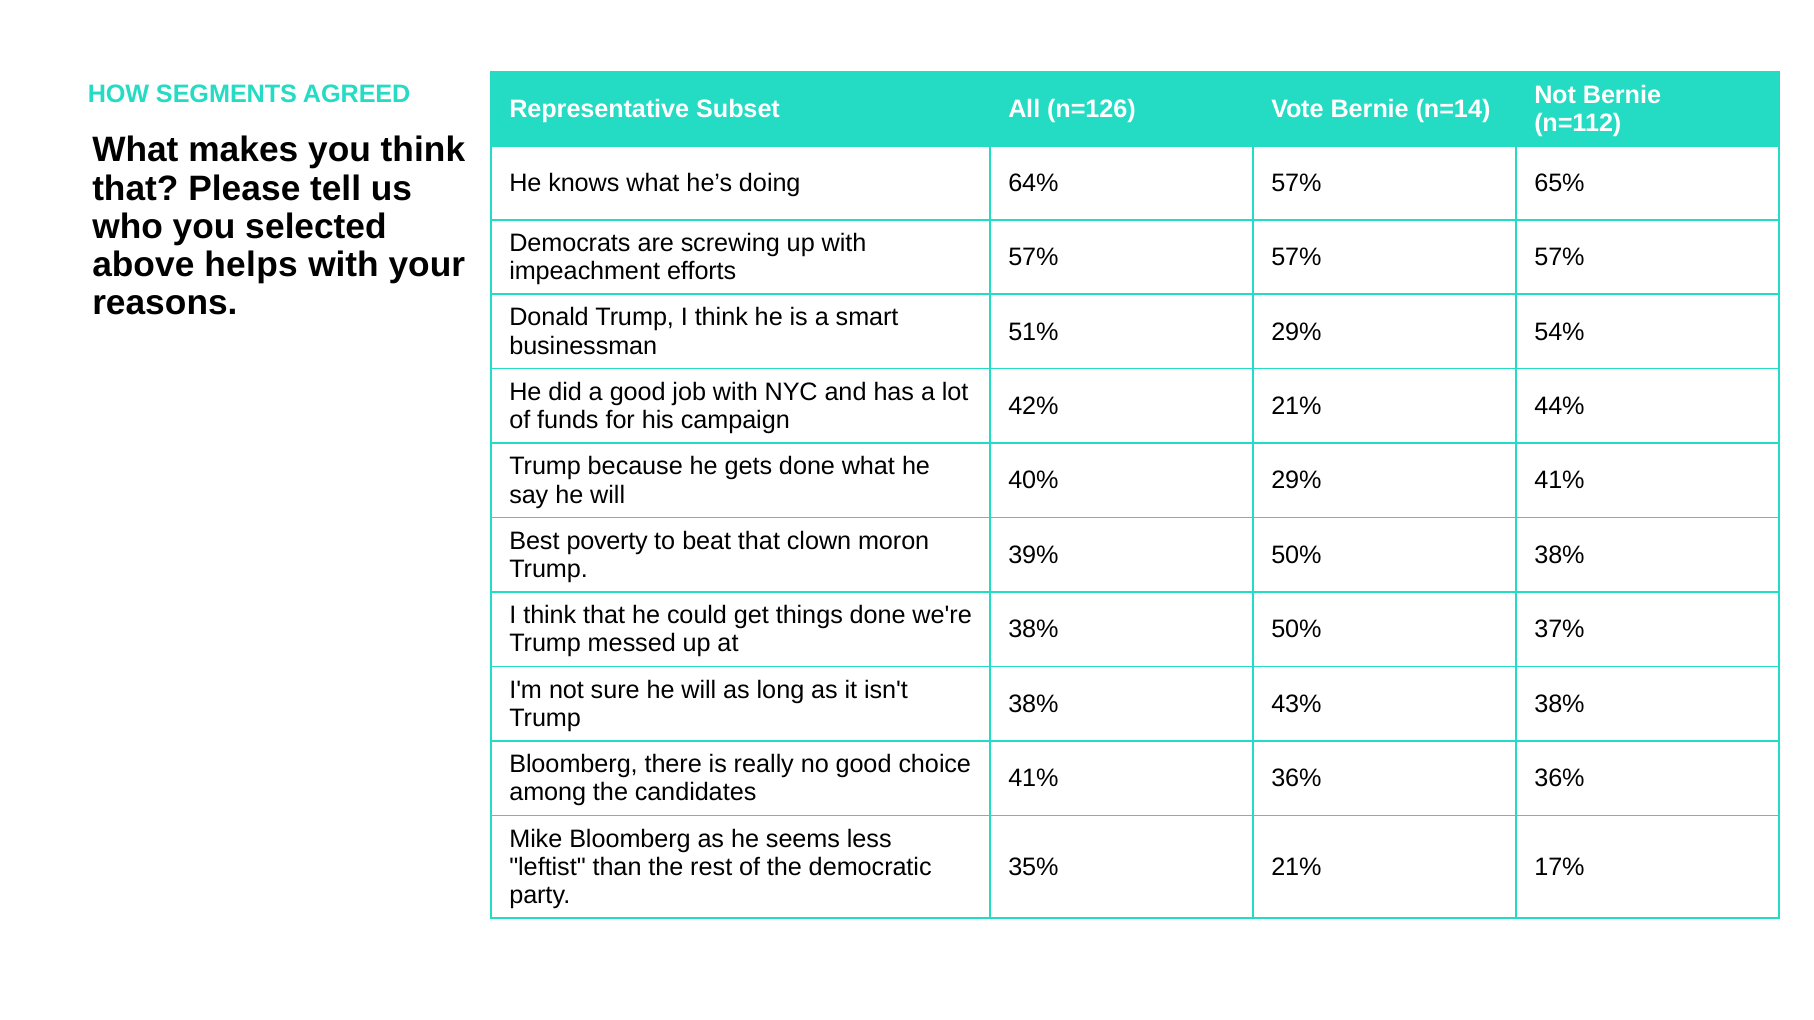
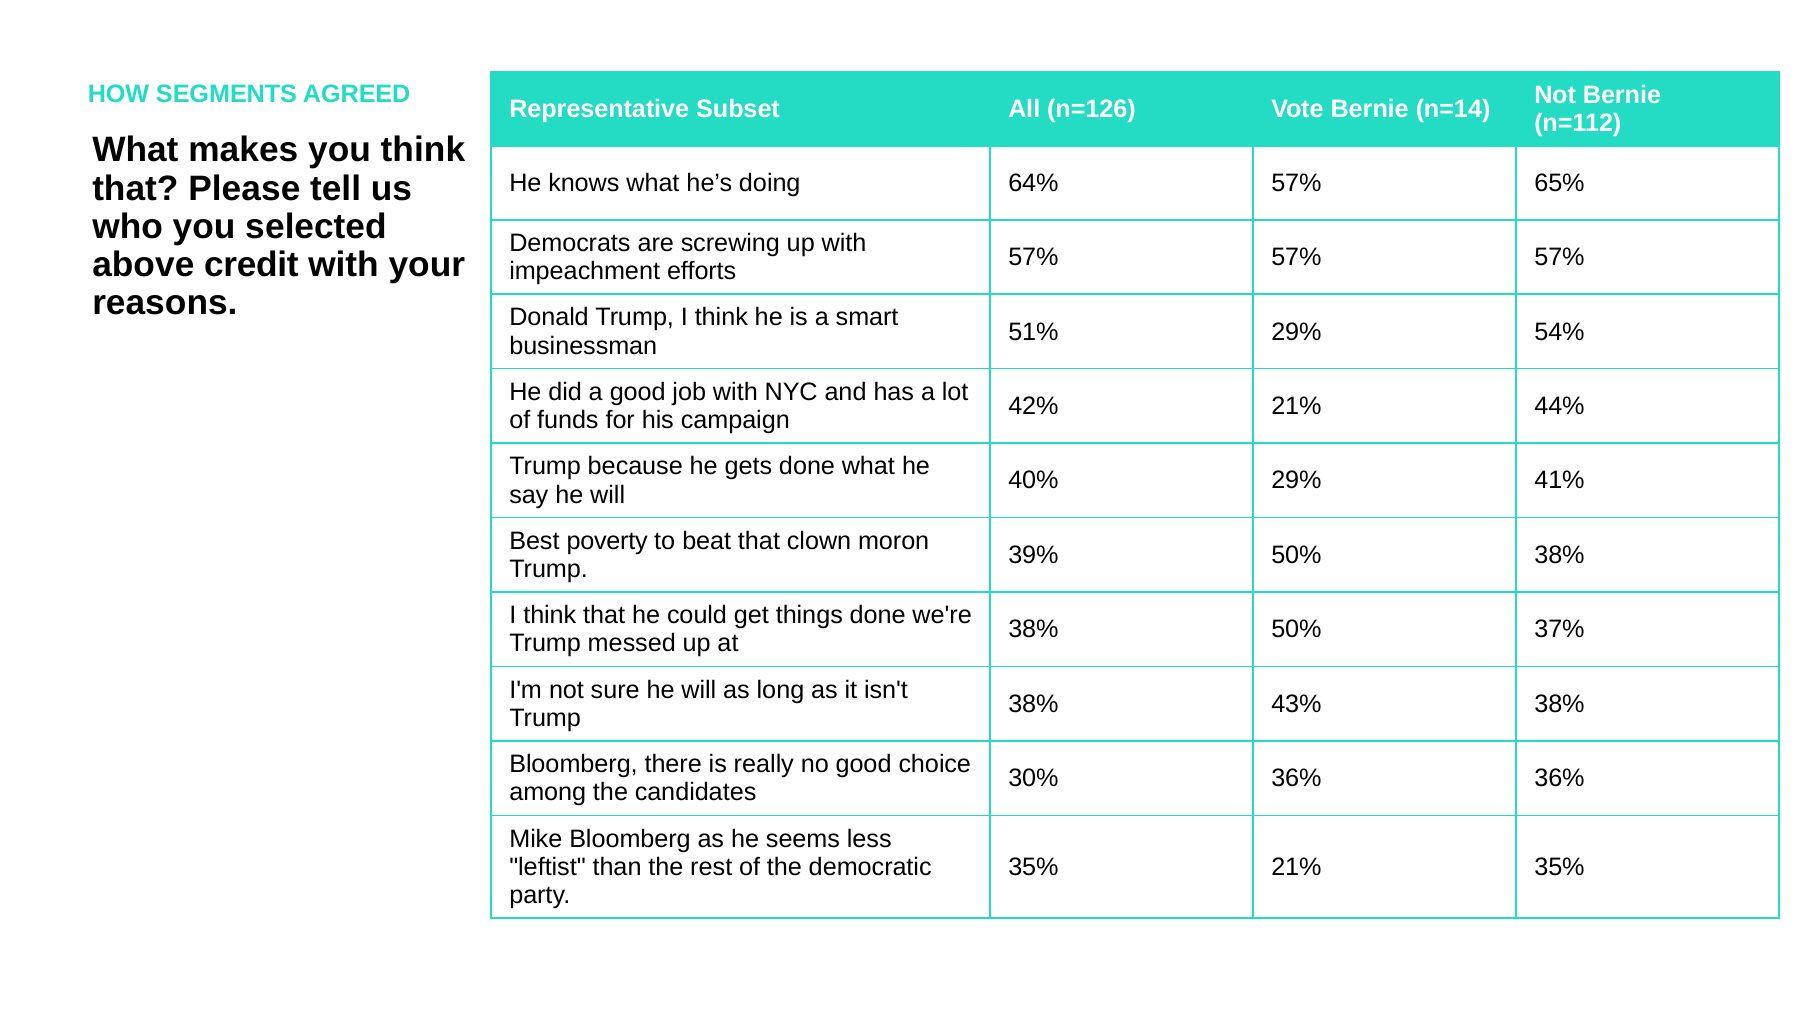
helps: helps -> credit
41% at (1033, 779): 41% -> 30%
21% 17%: 17% -> 35%
